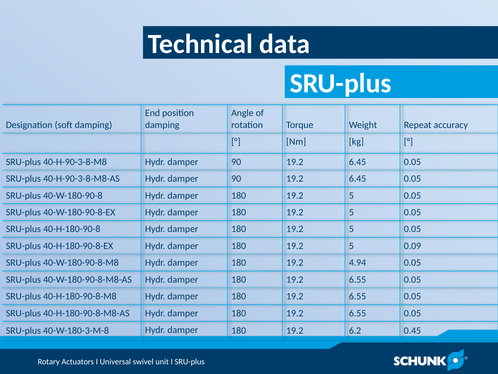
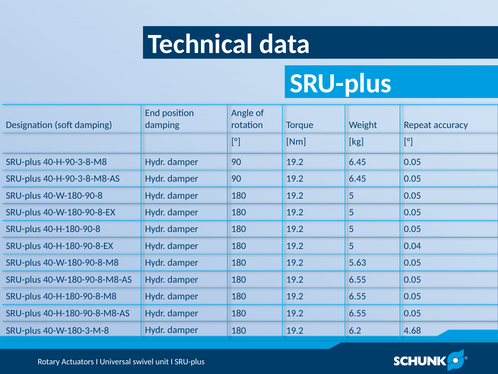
0.09: 0.09 -> 0.04
4.94: 4.94 -> 5.63
0.45: 0.45 -> 4.68
